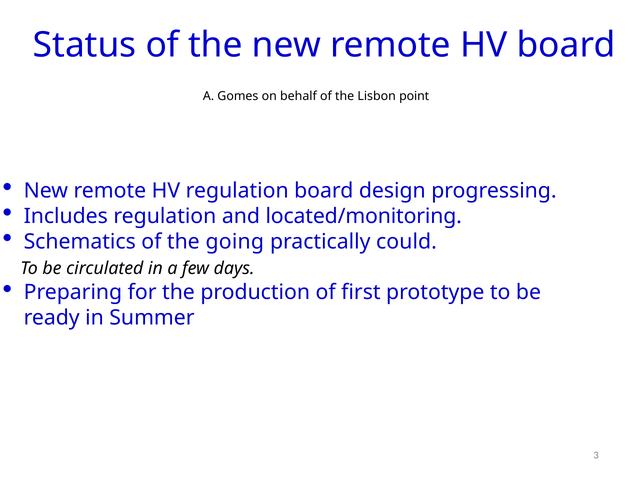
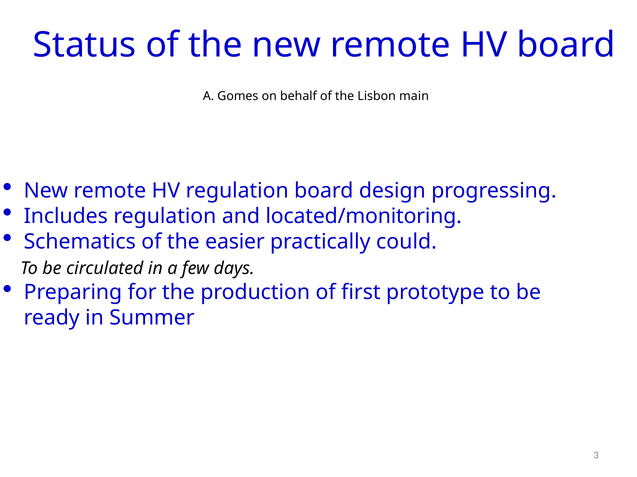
point: point -> main
going: going -> easier
